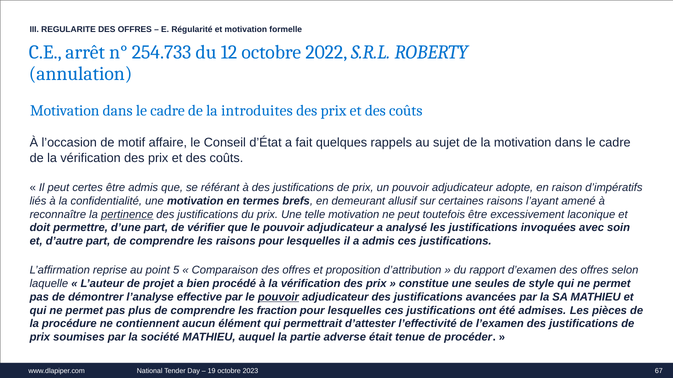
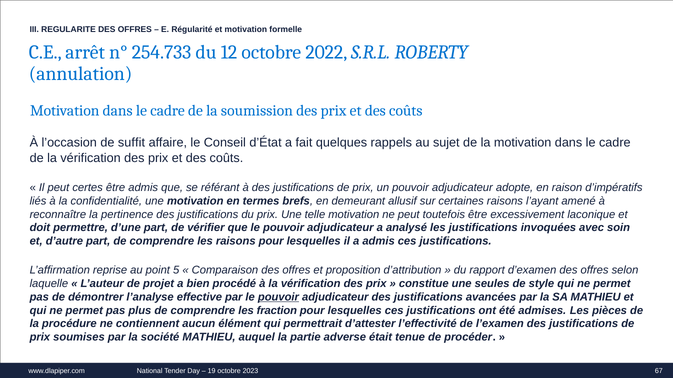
introduites: introduites -> soumission
motif: motif -> suffit
pertinence underline: present -> none
